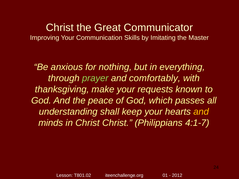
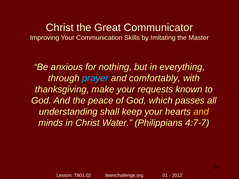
prayer colour: light green -> light blue
Christ Christ: Christ -> Water
4:1-7: 4:1-7 -> 4:7-7
